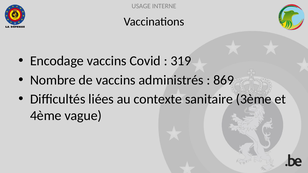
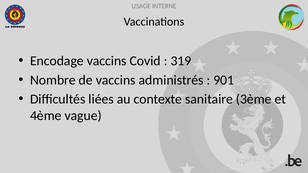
869: 869 -> 901
